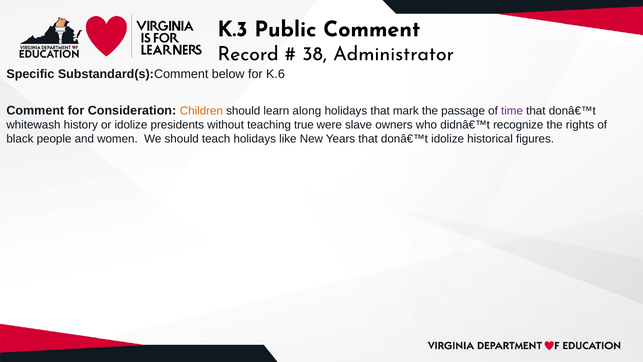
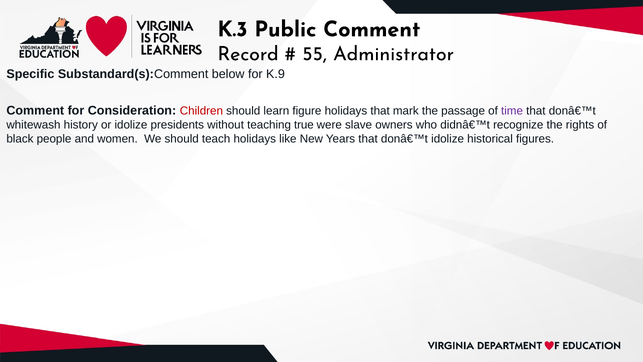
38: 38 -> 55
K.6: K.6 -> K.9
Children colour: orange -> red
along: along -> figure
